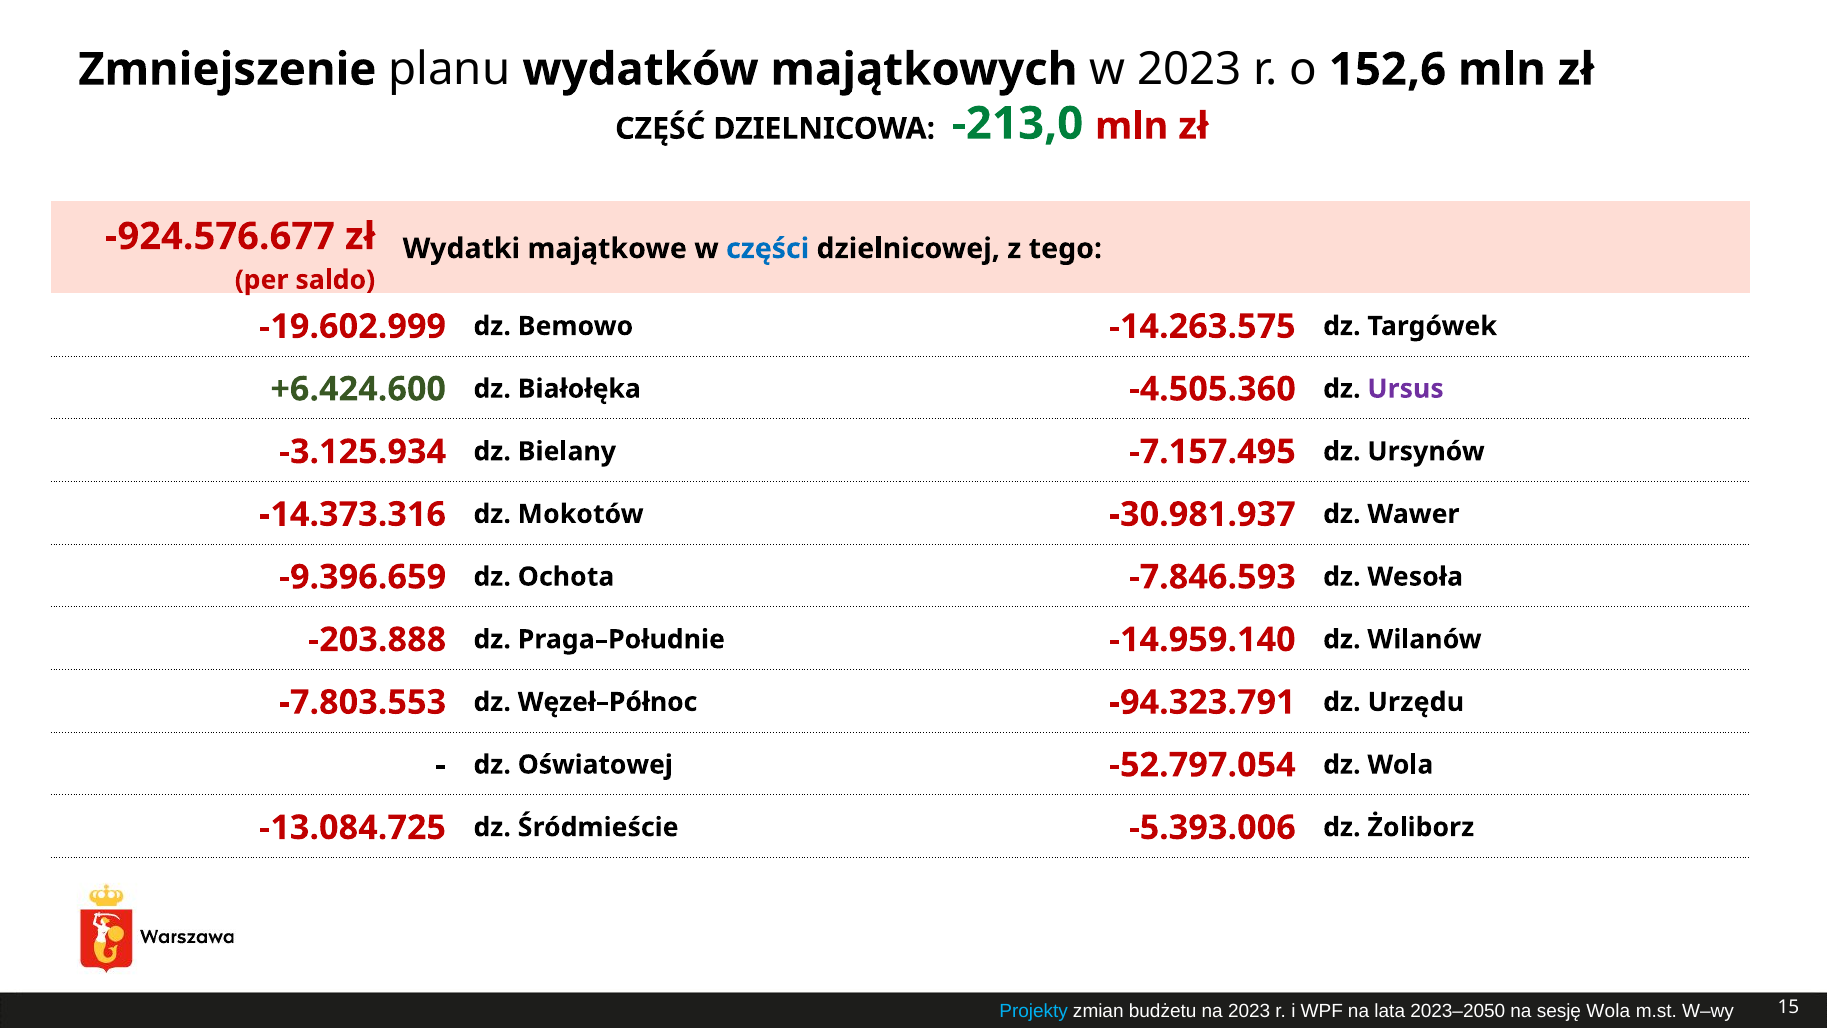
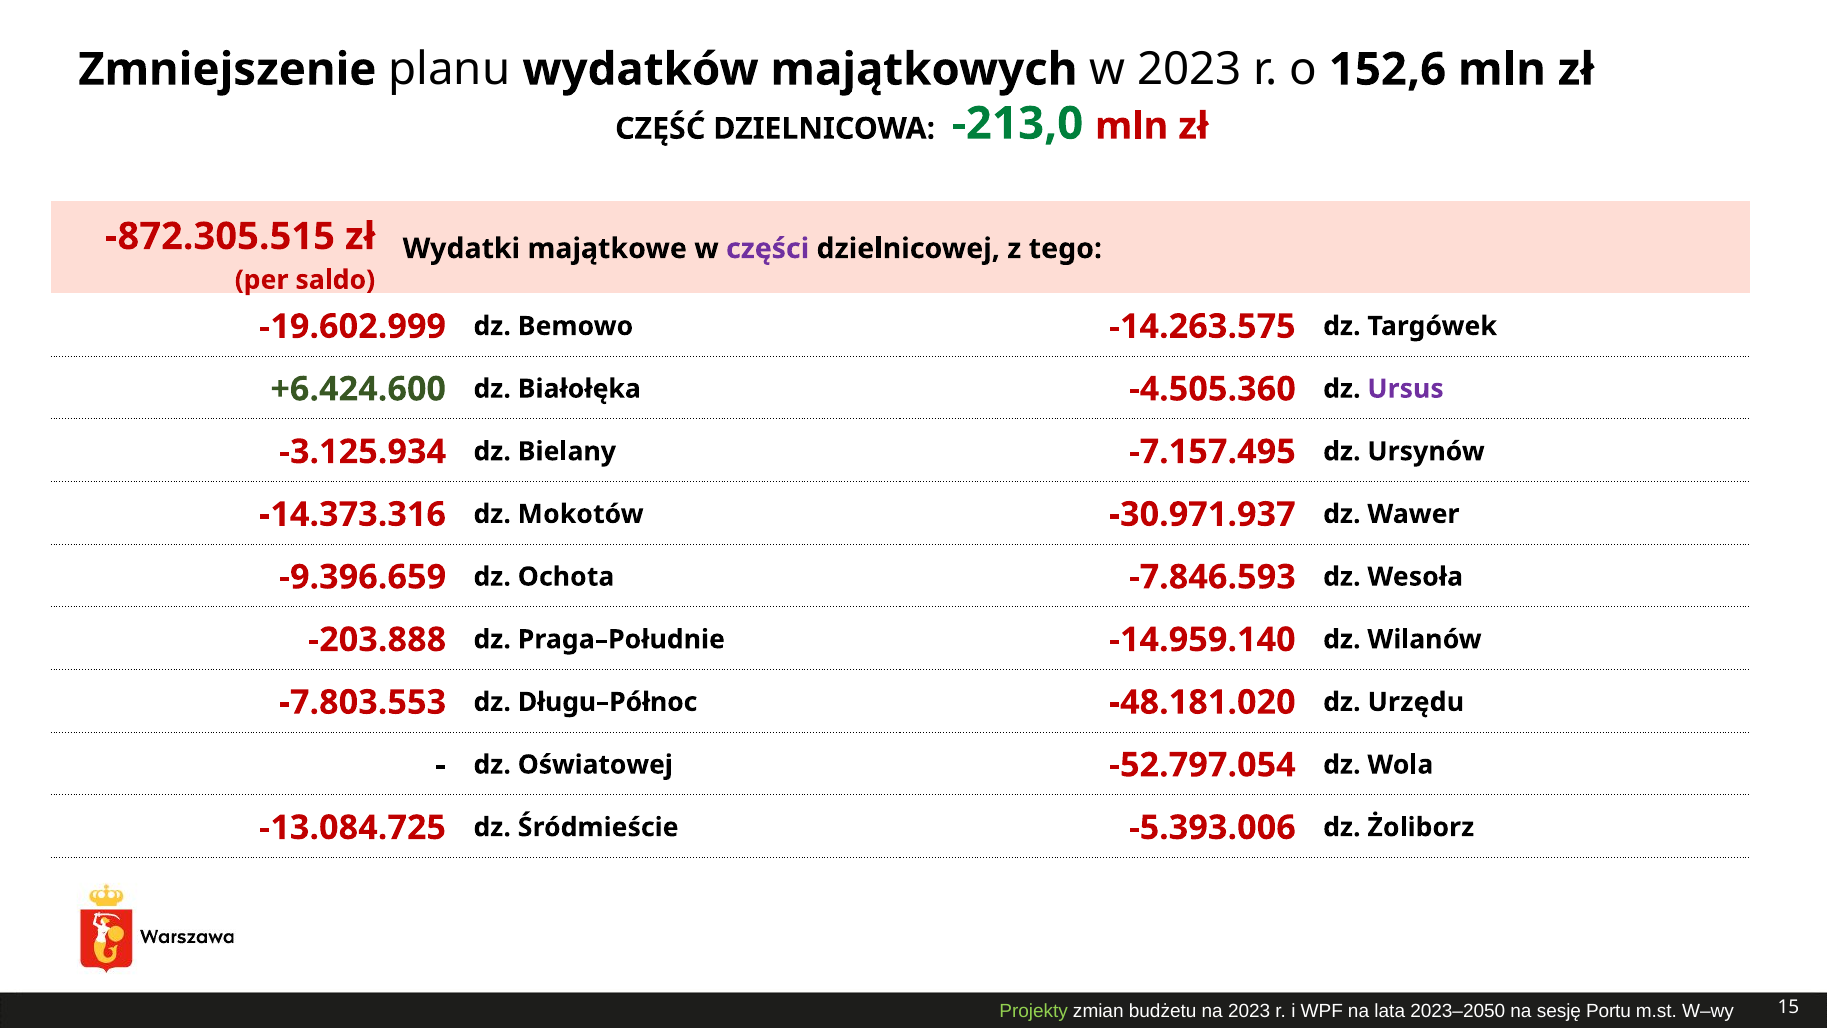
-924.576.677: -924.576.677 -> -872.305.515
części colour: blue -> purple
-30.981.937: -30.981.937 -> -30.971.937
Węzeł–Północ: Węzeł–Północ -> Długu–Północ
-94.323.791: -94.323.791 -> -48.181.020
Projekty colour: light blue -> light green
sesję Wola: Wola -> Portu
